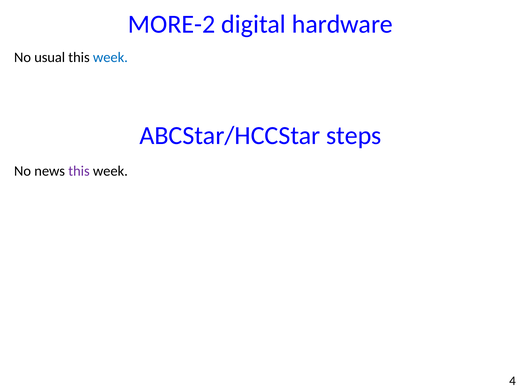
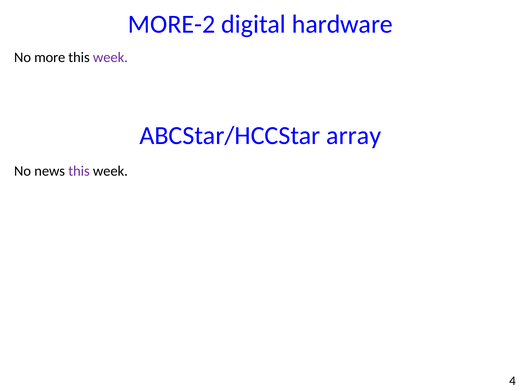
usual: usual -> more
week at (110, 57) colour: blue -> purple
steps: steps -> array
